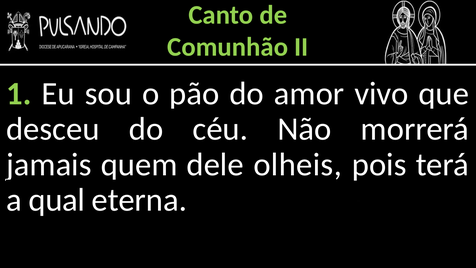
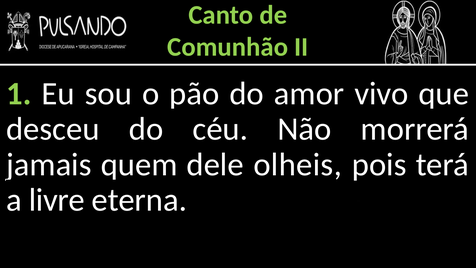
qual: qual -> livre
